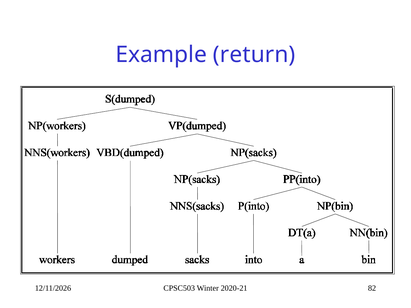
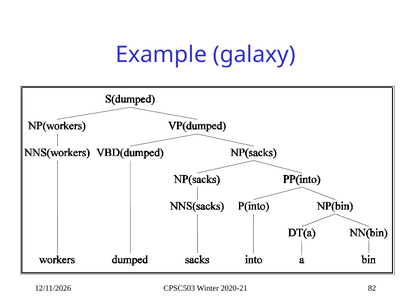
return: return -> galaxy
